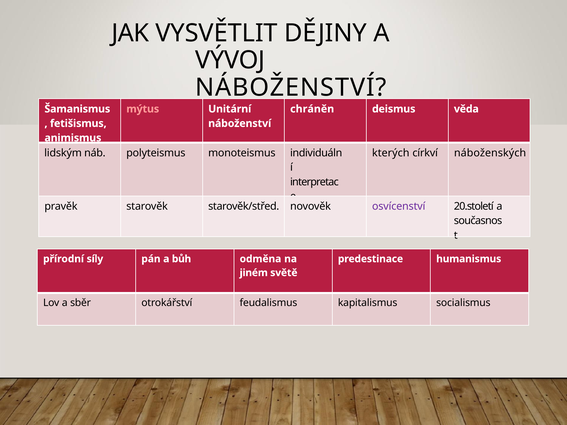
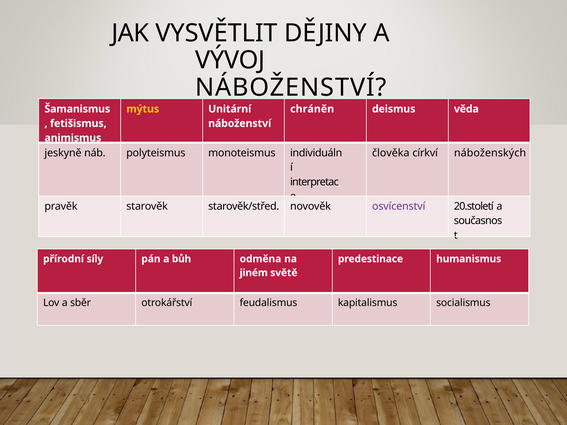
mýtus colour: pink -> yellow
lidským: lidským -> jeskyně
kterých: kterých -> člověka
